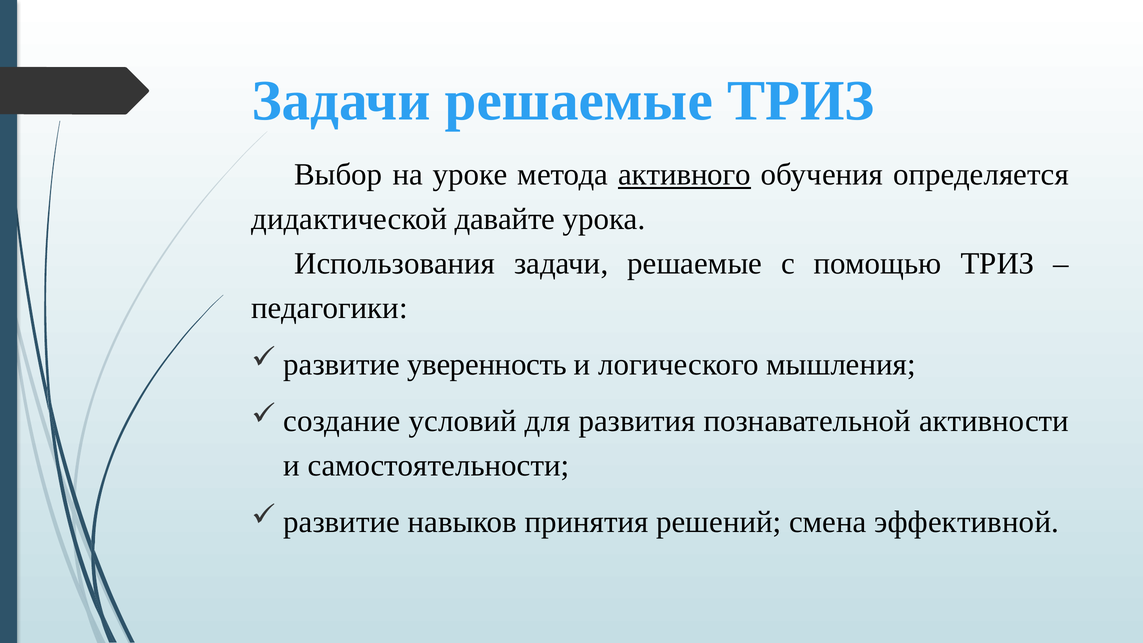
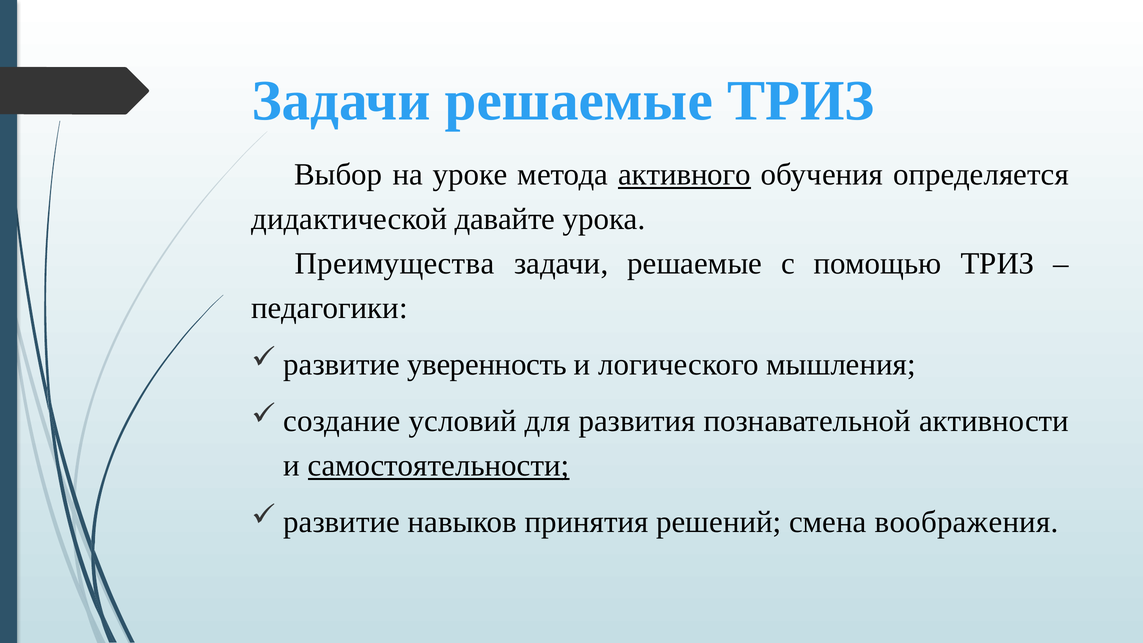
Использования: Использования -> Преимущества
самостоятельности underline: none -> present
эффективной: эффективной -> воображения
